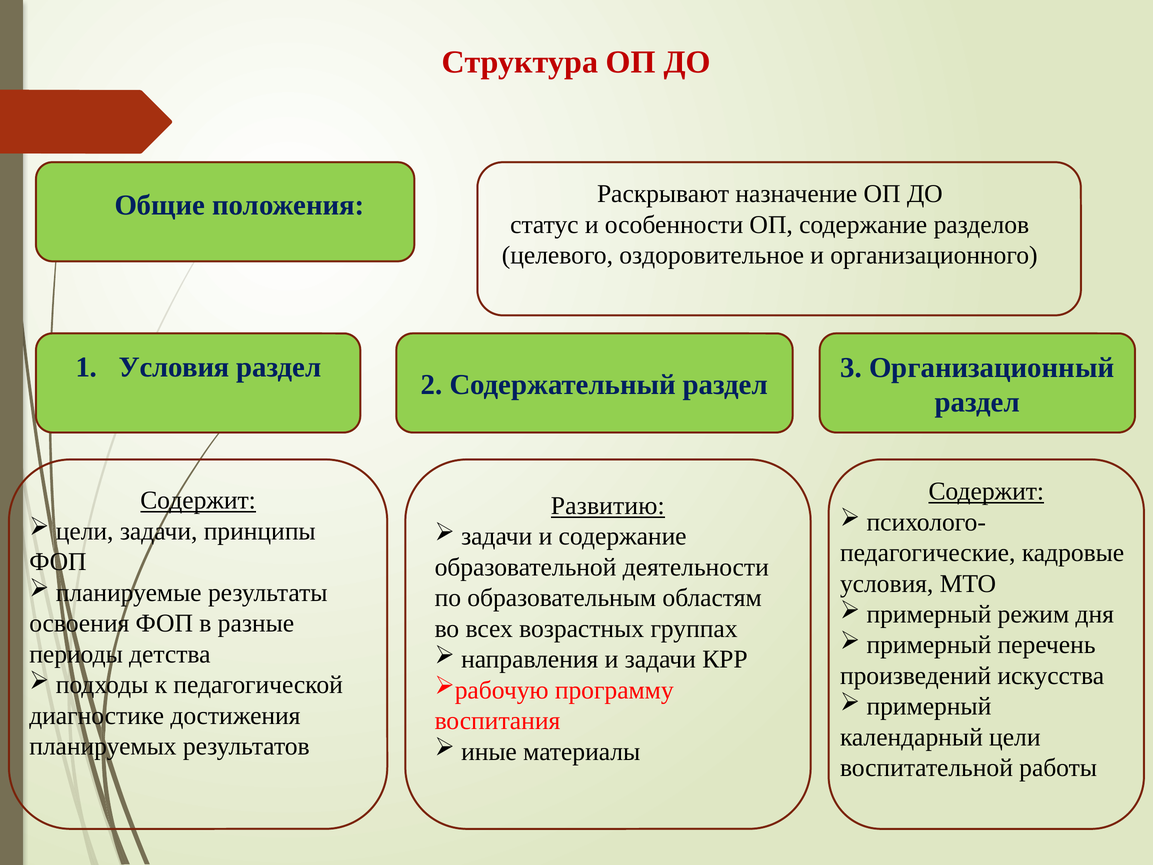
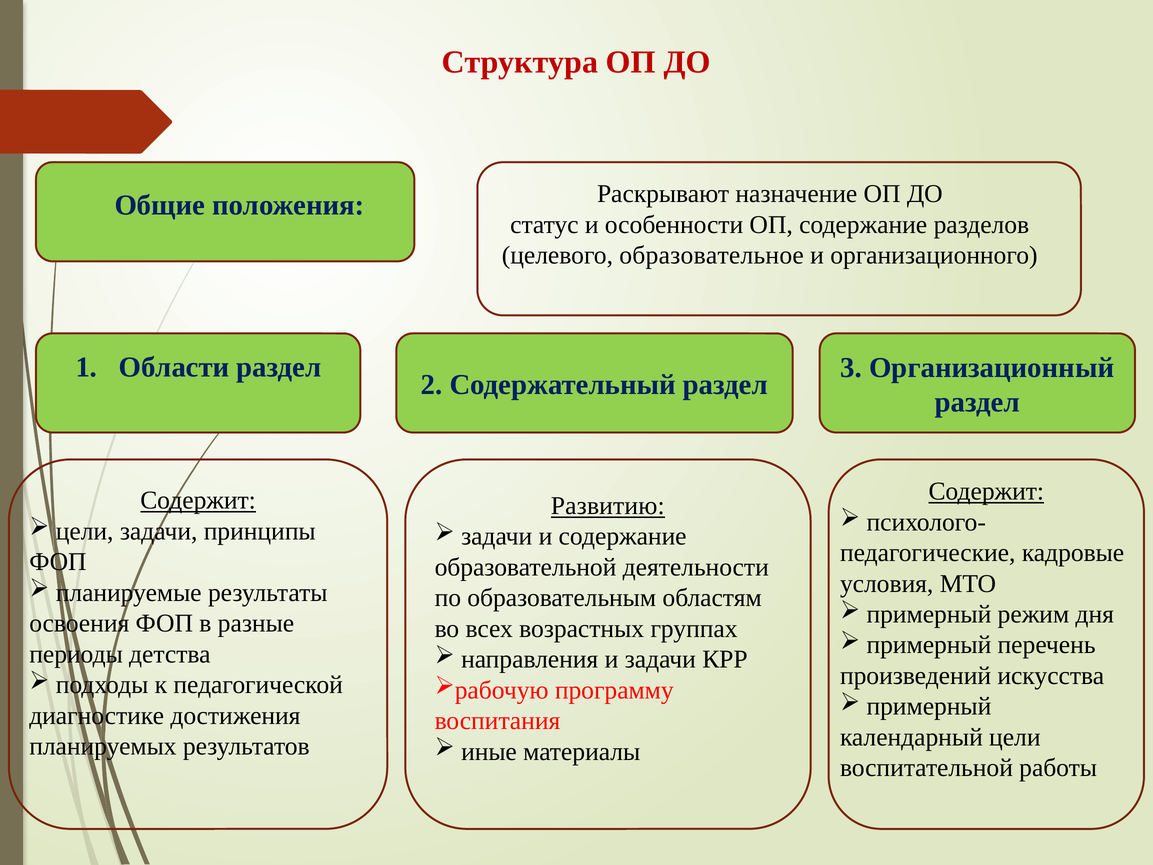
оздоровительное: оздоровительное -> образовательное
Условия at (174, 367): Условия -> Области
